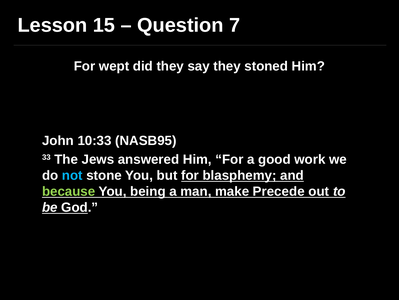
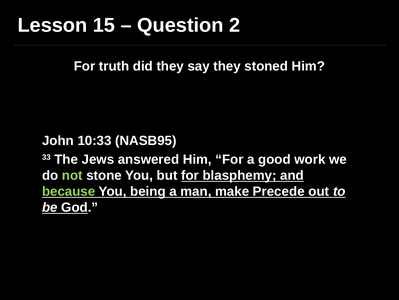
7: 7 -> 2
wept: wept -> truth
not colour: light blue -> light green
